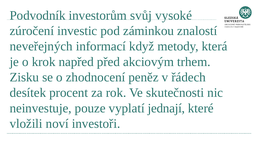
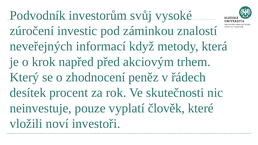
Zisku: Zisku -> Který
jednají: jednají -> člověk
